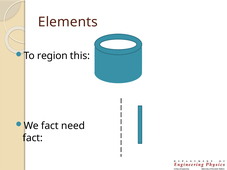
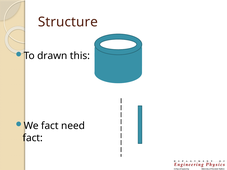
Elements: Elements -> Structure
region: region -> drawn
